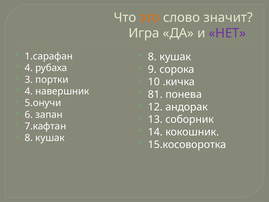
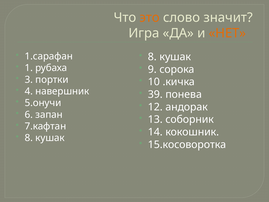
НЕТ colour: purple -> orange
4 at (29, 68): 4 -> 1
81: 81 -> 39
